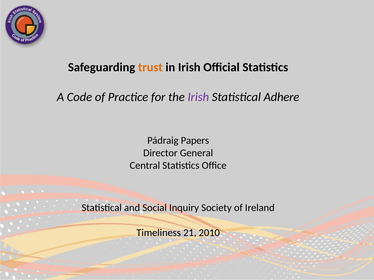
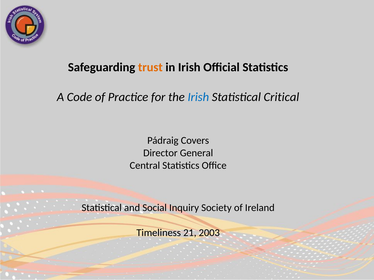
Irish at (198, 97) colour: purple -> blue
Adhere: Adhere -> Critical
Papers: Papers -> Covers
2010: 2010 -> 2003
